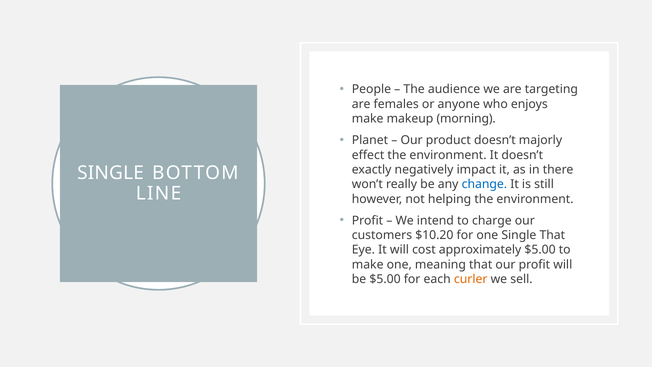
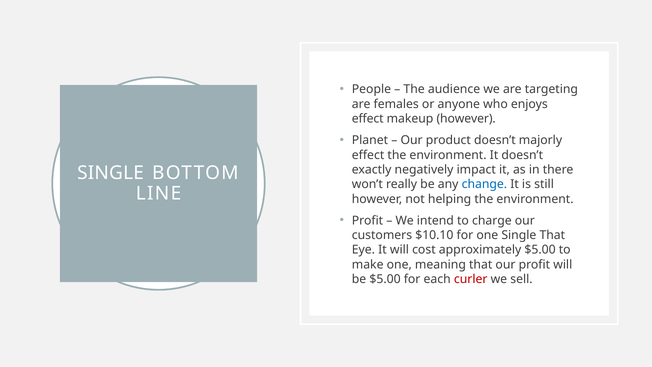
make at (368, 119): make -> effect
makeup morning: morning -> however
$10.20: $10.20 -> $10.10
curler colour: orange -> red
